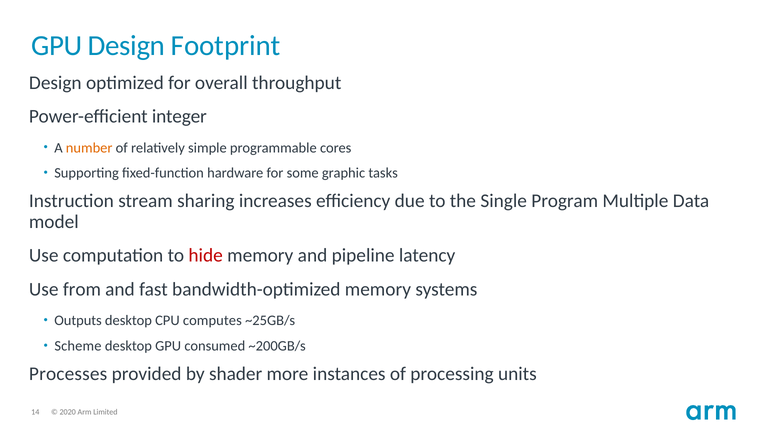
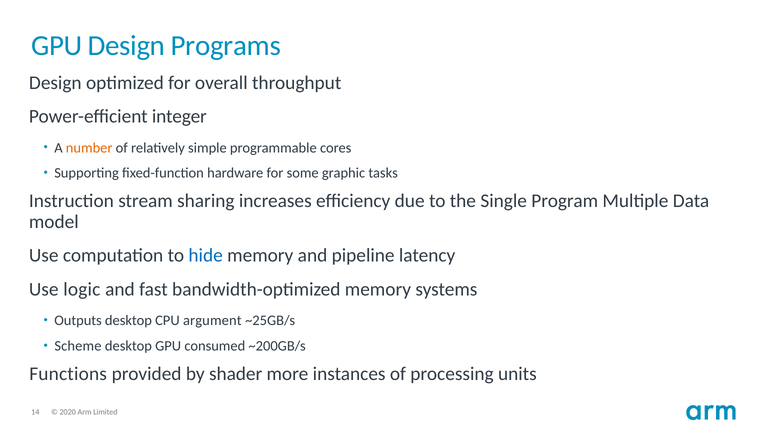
Footprint: Footprint -> Programs
hide colour: red -> blue
from: from -> logic
computes: computes -> argument
Processes: Processes -> Functions
